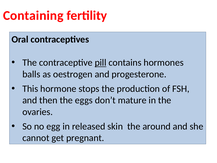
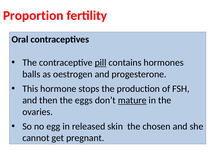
Containing: Containing -> Proportion
mature underline: none -> present
around: around -> chosen
